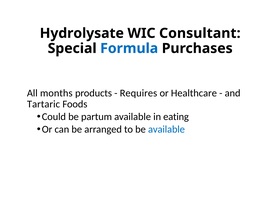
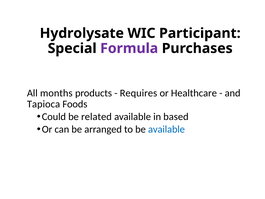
Consultant: Consultant -> Participant
Formula colour: blue -> purple
Tartaric: Tartaric -> Tapioca
partum: partum -> related
eating: eating -> based
